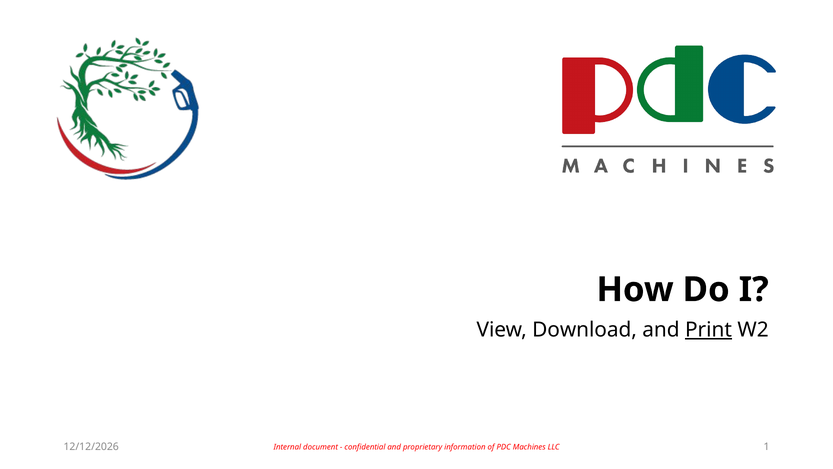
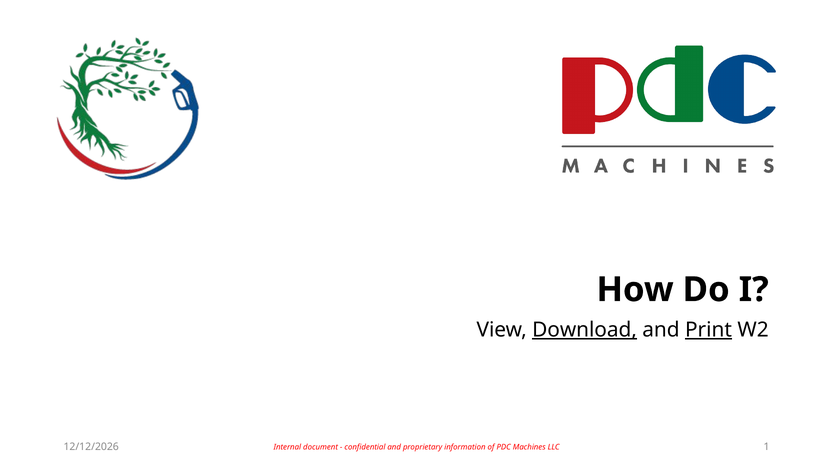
Download underline: none -> present
